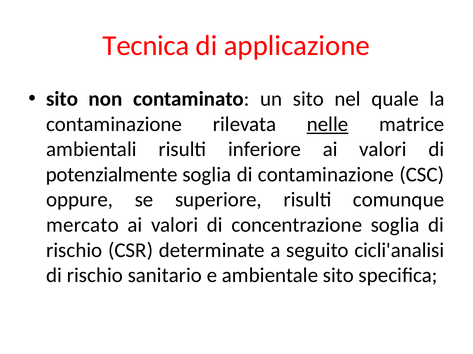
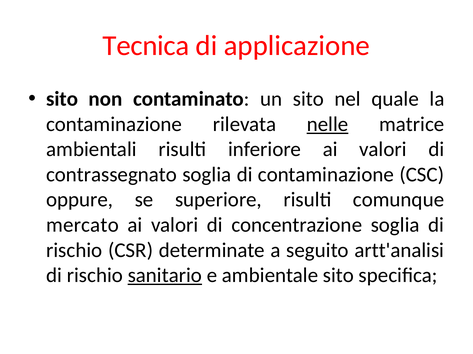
potenzialmente: potenzialmente -> contrassegnato
cicli'analisi: cicli'analisi -> artt'analisi
sanitario underline: none -> present
